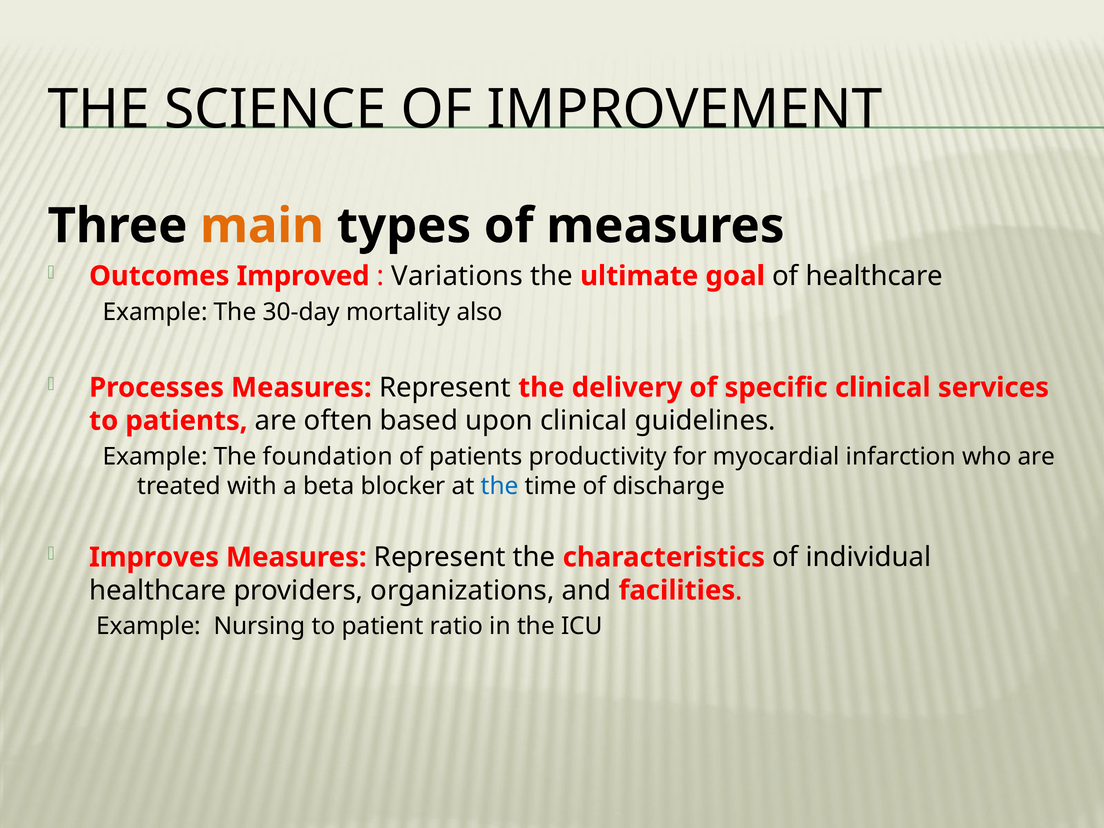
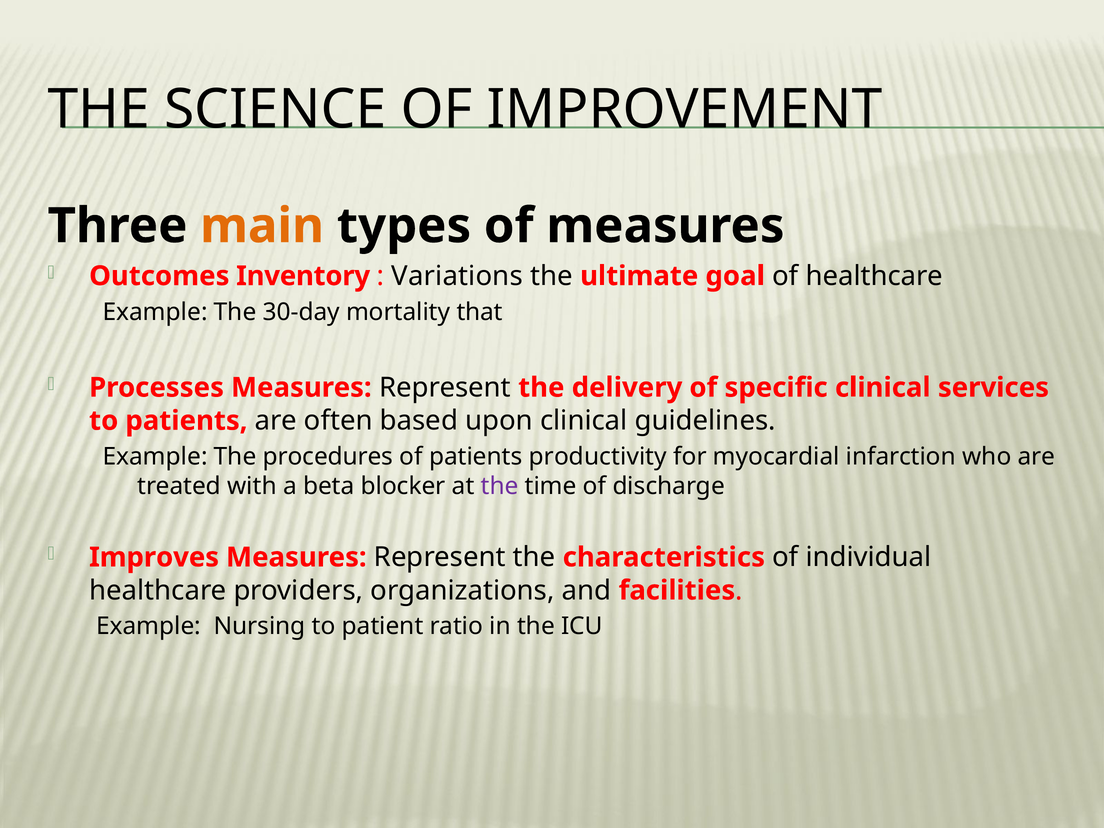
Improved: Improved -> Inventory
also: also -> that
foundation: foundation -> procedures
the at (500, 486) colour: blue -> purple
